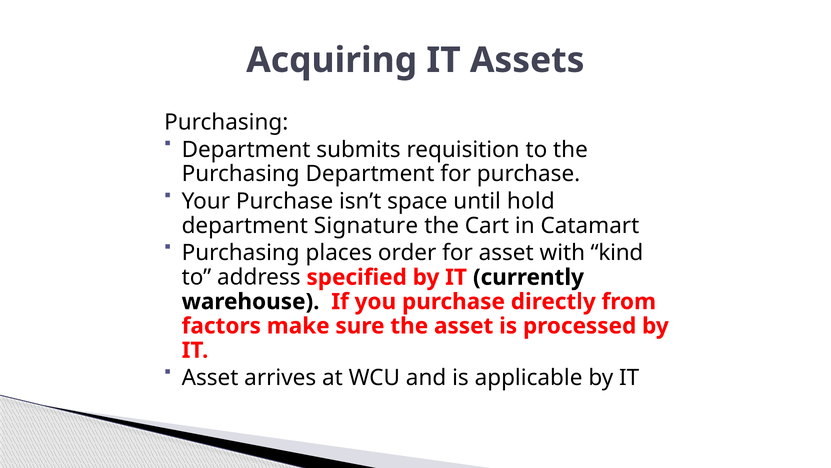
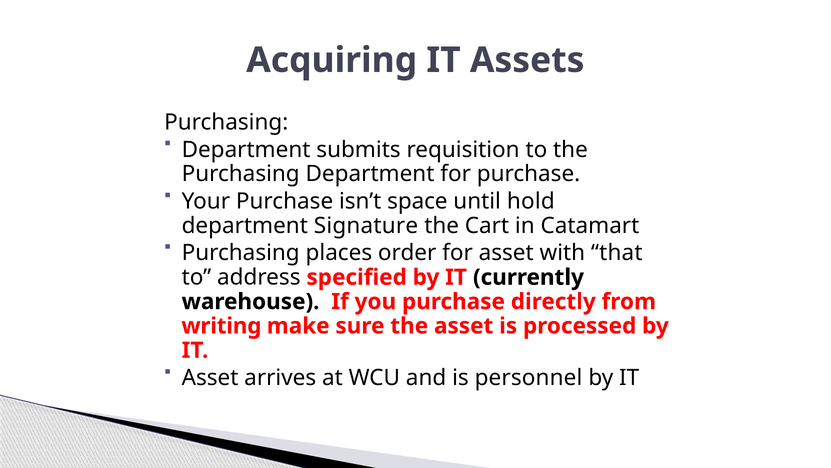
kind: kind -> that
factors: factors -> writing
applicable: applicable -> personnel
